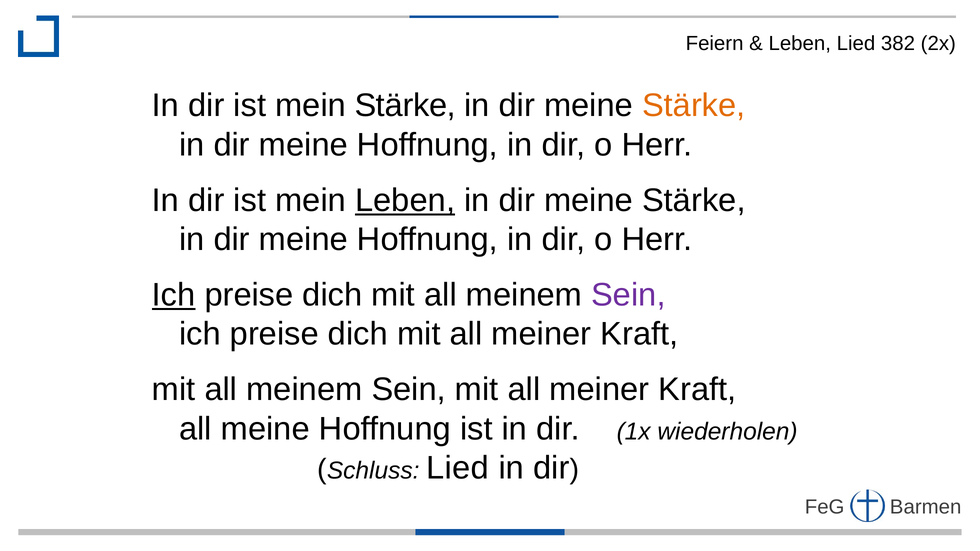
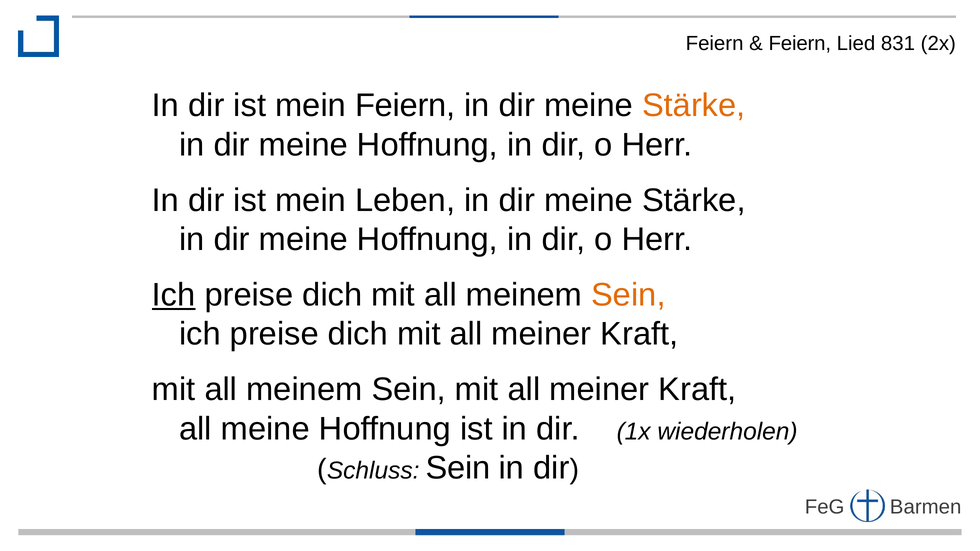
Leben at (800, 44): Leben -> Feiern
382: 382 -> 831
mein Stärke: Stärke -> Feiern
Leben at (405, 200) underline: present -> none
Sein at (628, 295) colour: purple -> orange
Schluss Lied: Lied -> Sein
